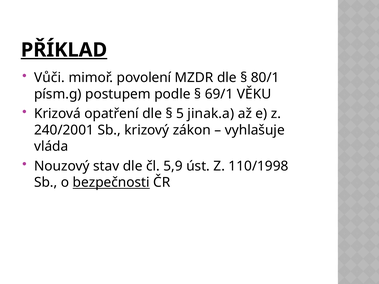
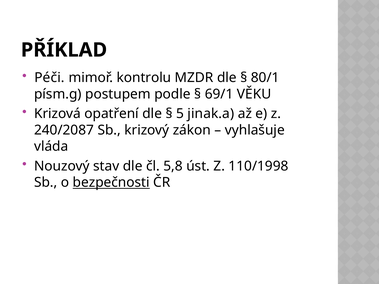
PŘÍKLAD underline: present -> none
Vůči: Vůči -> Péči
povolení: povolení -> kontrolu
240/2001: 240/2001 -> 240/2087
5,9: 5,9 -> 5,8
